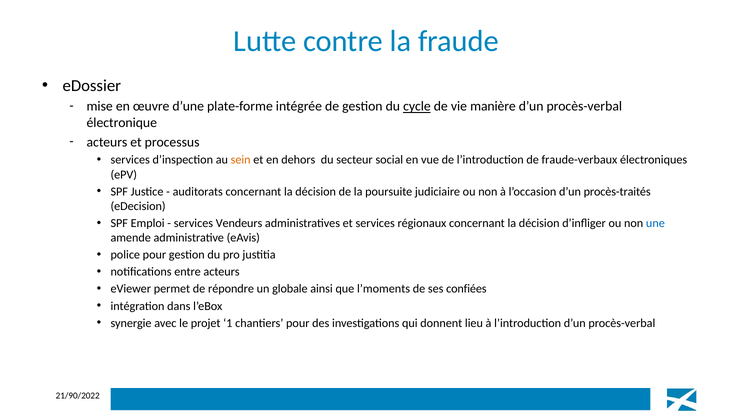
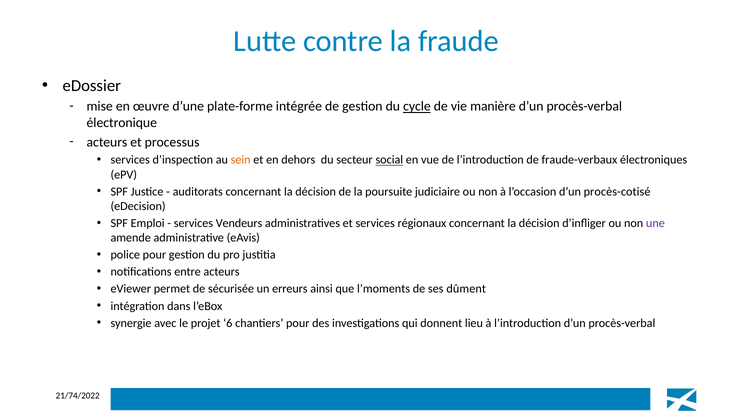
social underline: none -> present
procès-traités: procès-traités -> procès-cotisé
une colour: blue -> purple
répondre: répondre -> sécurisée
globale: globale -> erreurs
confiées: confiées -> dûment
1: 1 -> 6
21/90/2022: 21/90/2022 -> 21/74/2022
